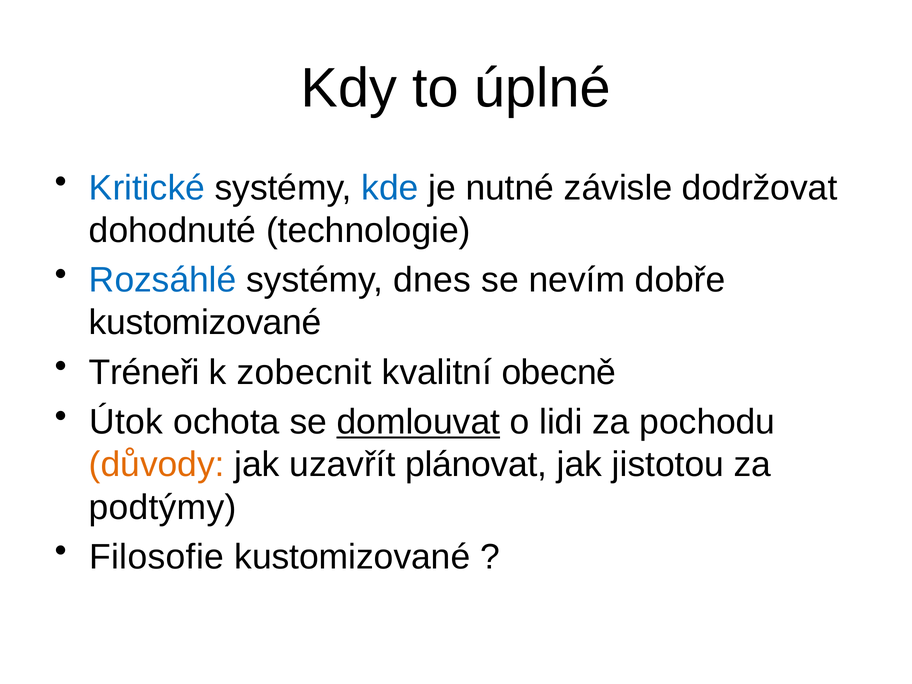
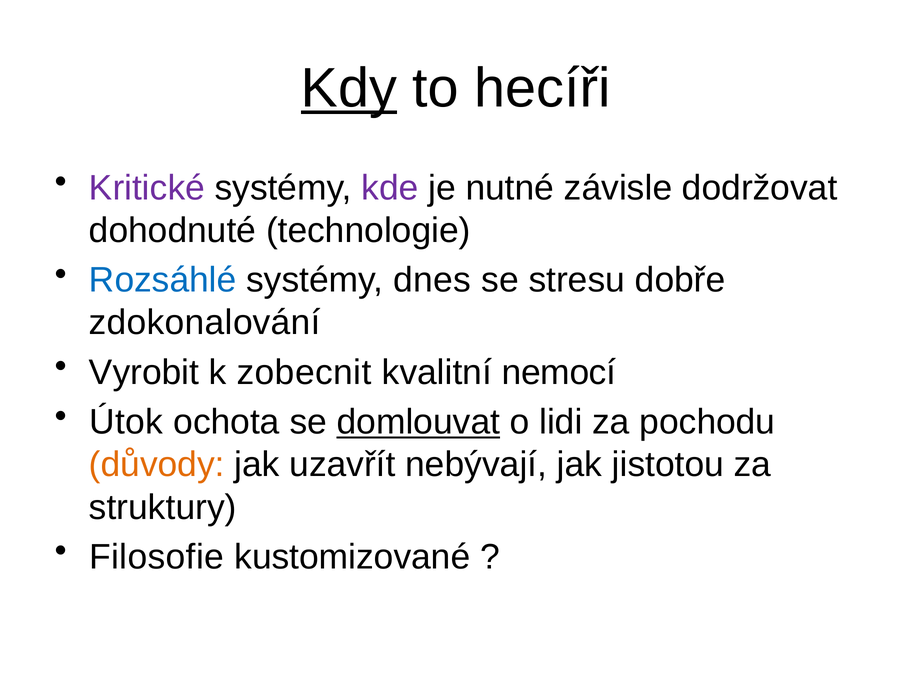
Kdy underline: none -> present
úplné: úplné -> hecíři
Kritické colour: blue -> purple
kde colour: blue -> purple
nevím: nevím -> stresu
kustomizované at (205, 323): kustomizované -> zdokonalování
Tréneři: Tréneři -> Vyrobit
obecně: obecně -> nemocí
plánovat: plánovat -> nebývají
podtýmy: podtýmy -> struktury
